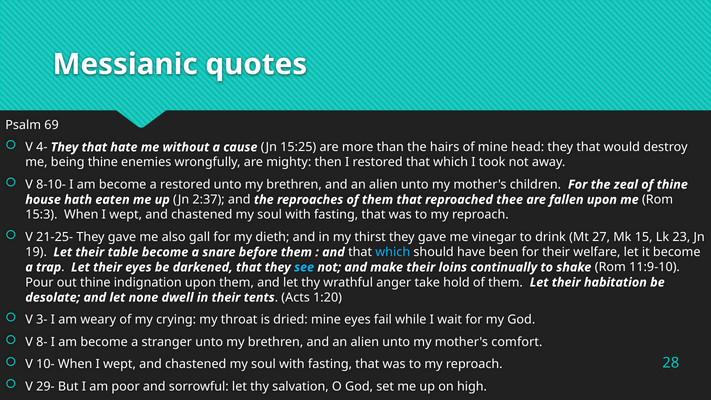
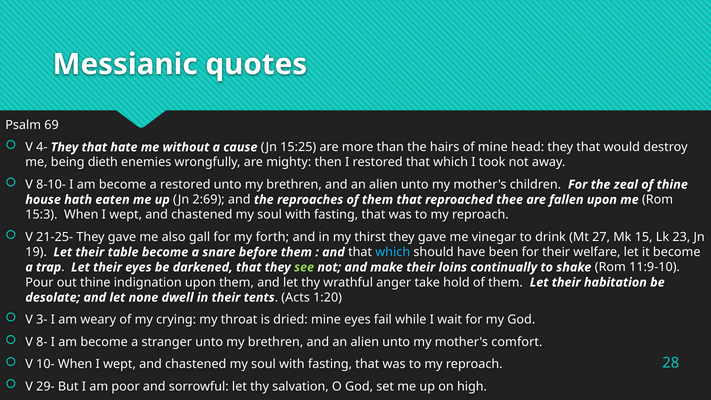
being thine: thine -> dieth
2:37: 2:37 -> 2:69
dieth: dieth -> forth
see colour: light blue -> light green
